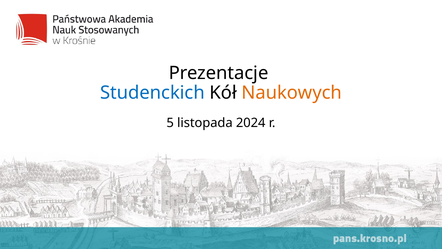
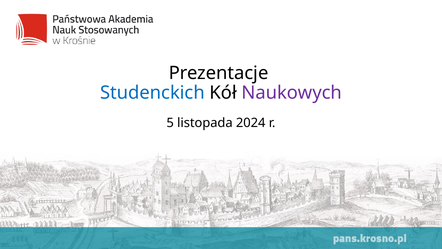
Naukowych colour: orange -> purple
